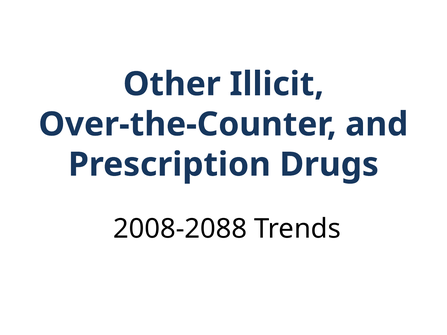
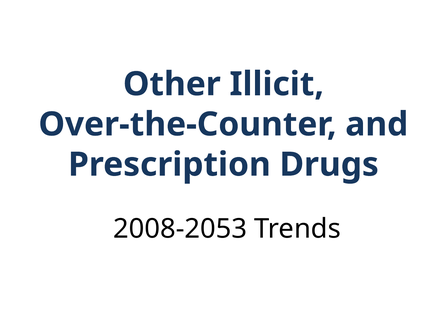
2008-2088: 2008-2088 -> 2008-2053
